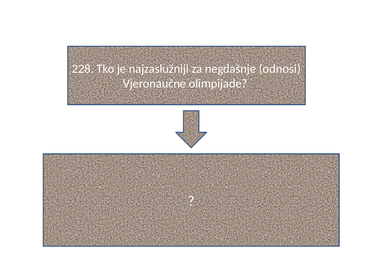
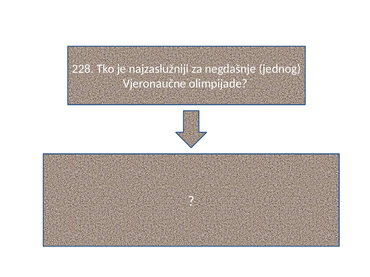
odnosi: odnosi -> jednog
